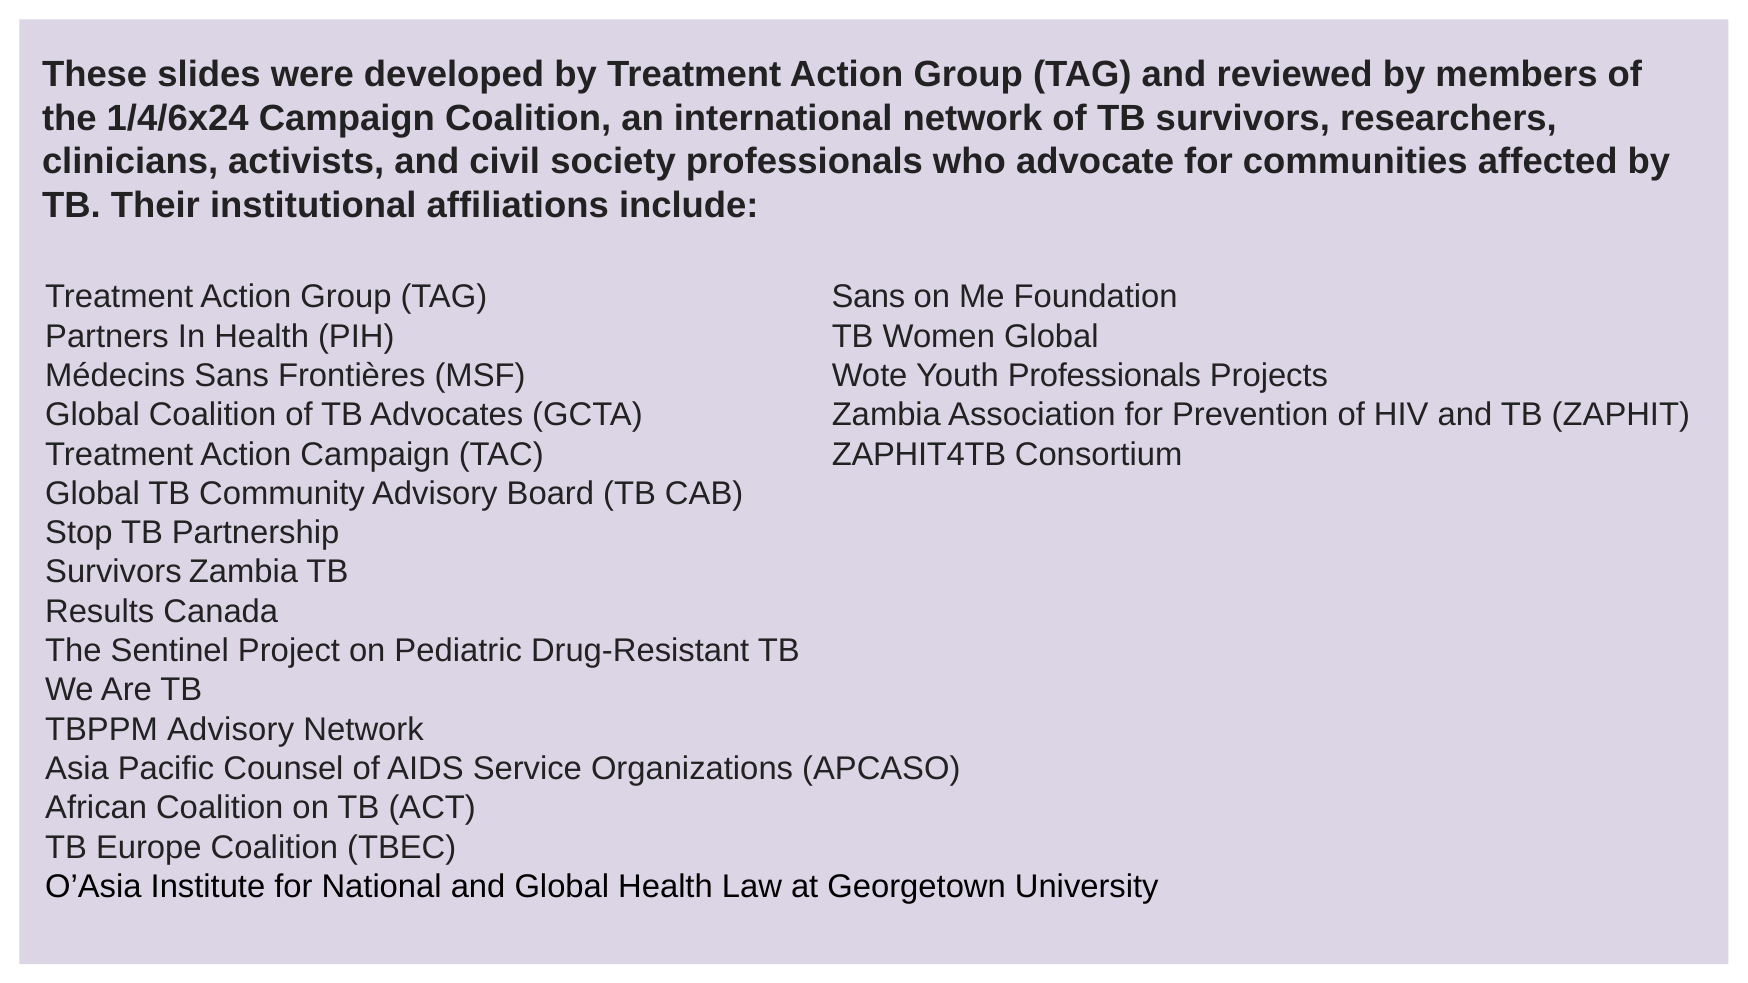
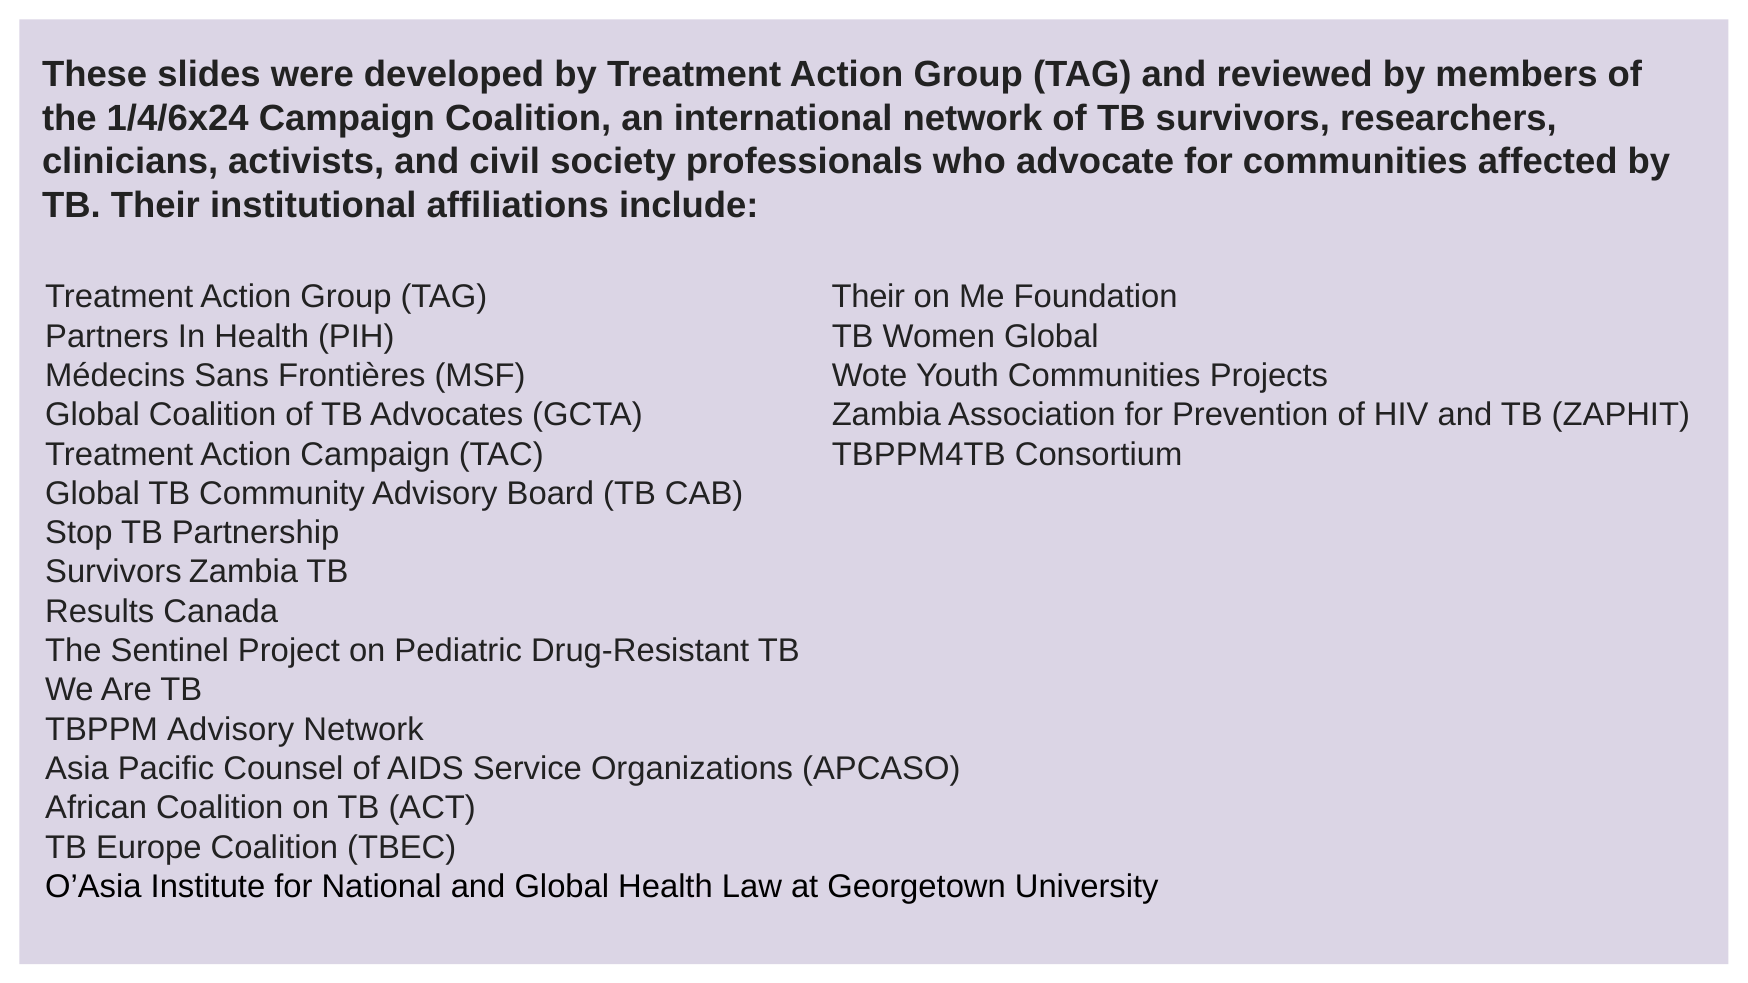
TAG Sans: Sans -> Their
Youth Professionals: Professionals -> Communities
ZAPHIT4TB: ZAPHIT4TB -> TBPPM4TB
